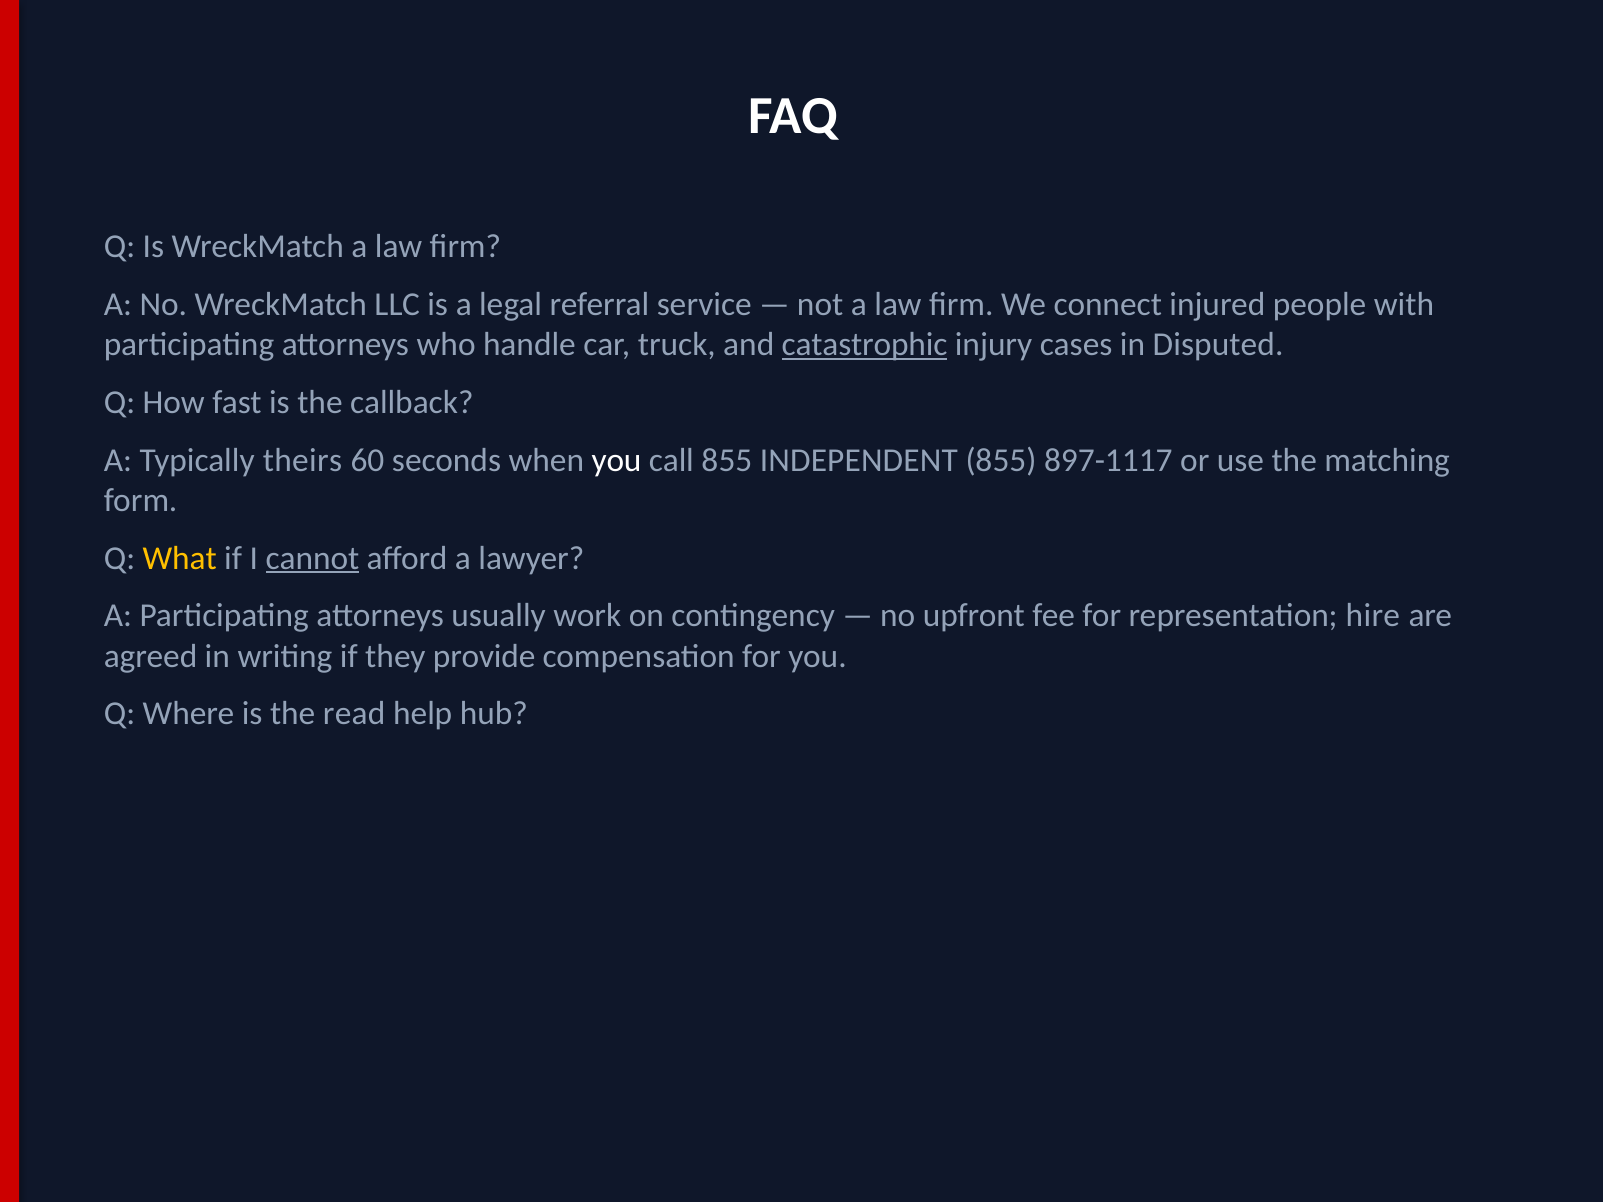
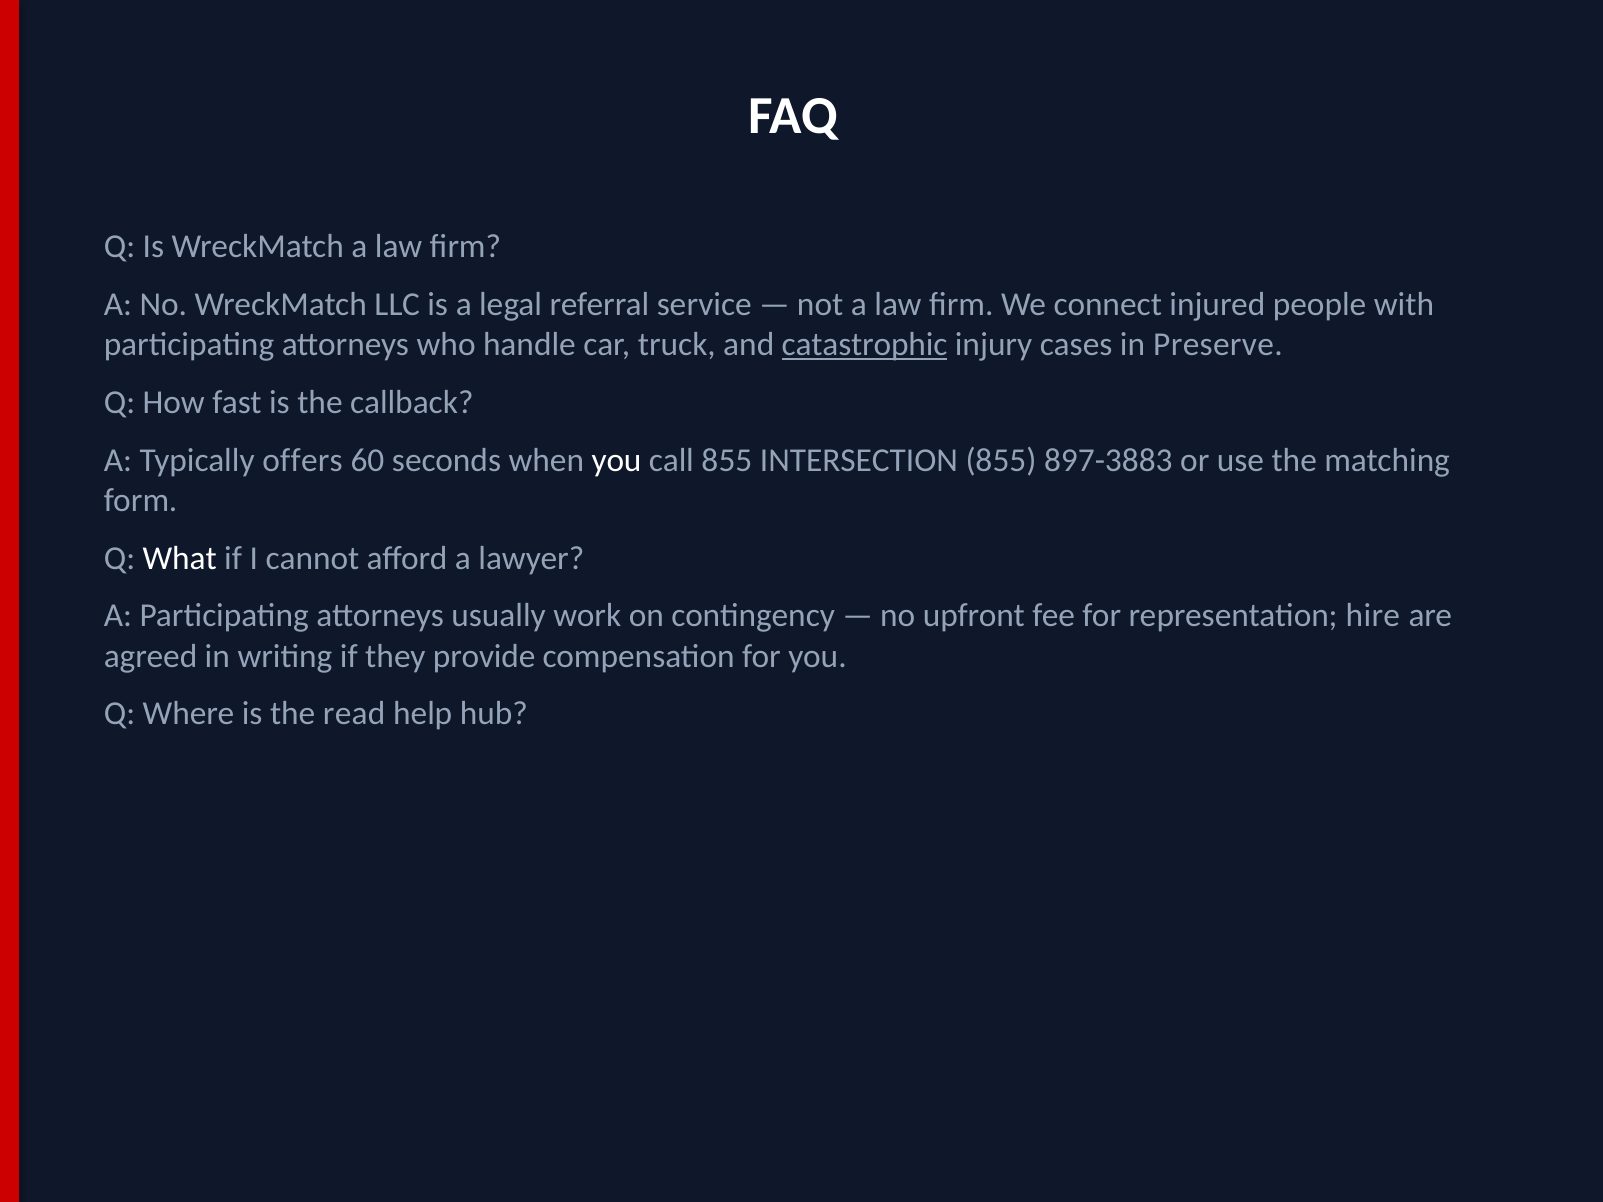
Disputed: Disputed -> Preserve
theirs: theirs -> offers
INDEPENDENT: INDEPENDENT -> INTERSECTION
897-1117: 897-1117 -> 897-3883
What colour: yellow -> white
cannot underline: present -> none
